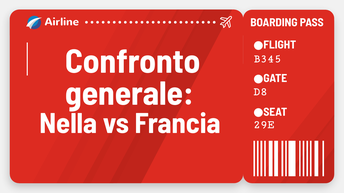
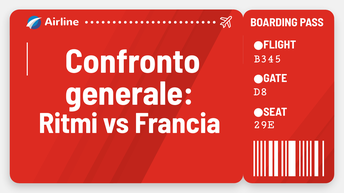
Nella: Nella -> Ritmi
